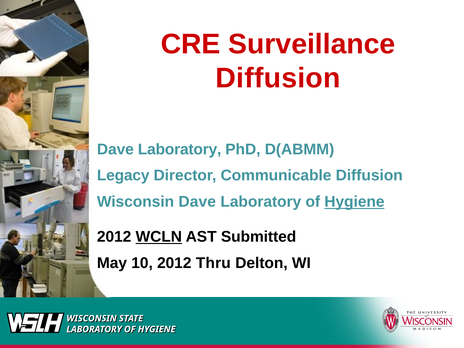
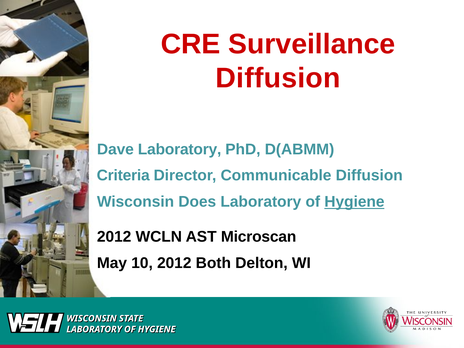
Legacy: Legacy -> Criteria
Wisconsin Dave: Dave -> Does
WCLN underline: present -> none
Submitted: Submitted -> Microscan
Thru: Thru -> Both
